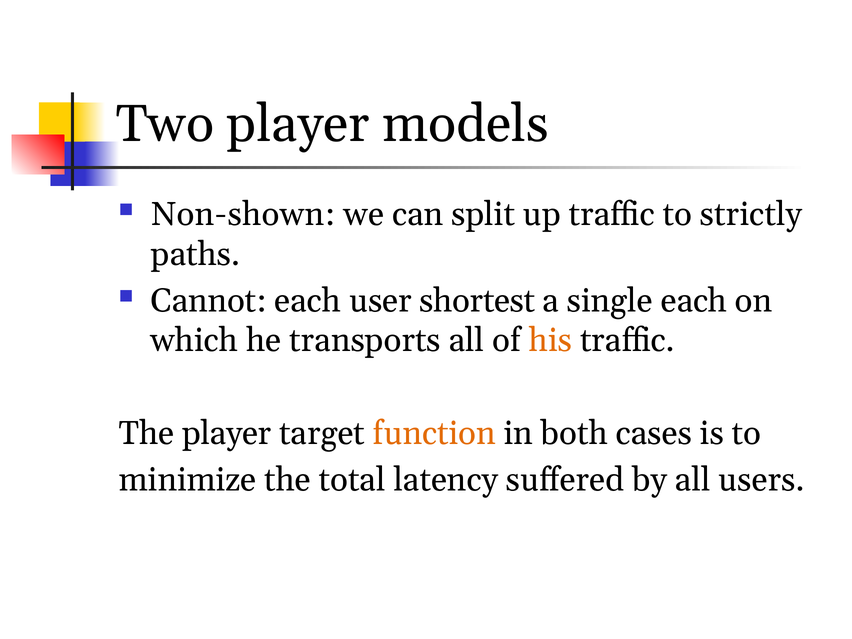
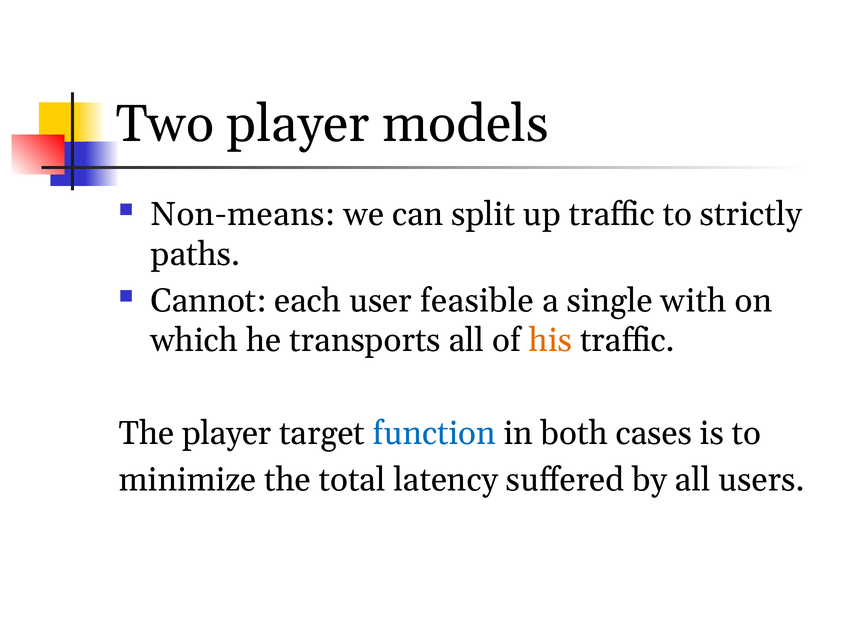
Non-shown: Non-shown -> Non-means
shortest: shortest -> feasible
single each: each -> with
function colour: orange -> blue
